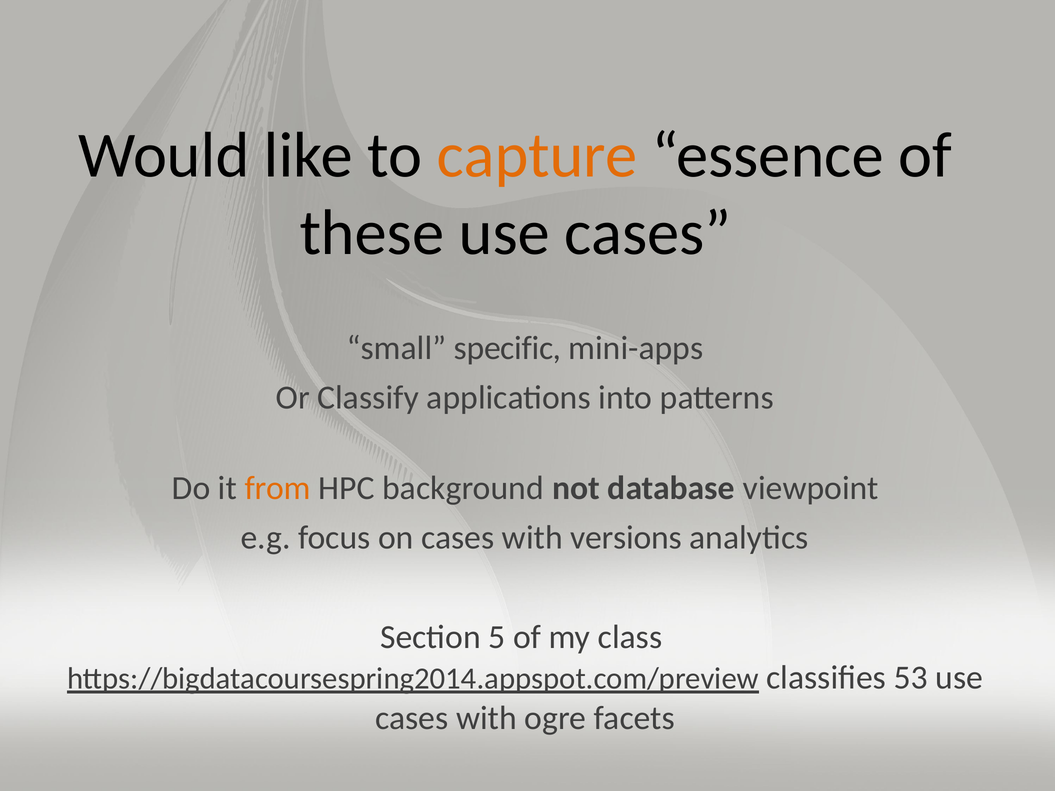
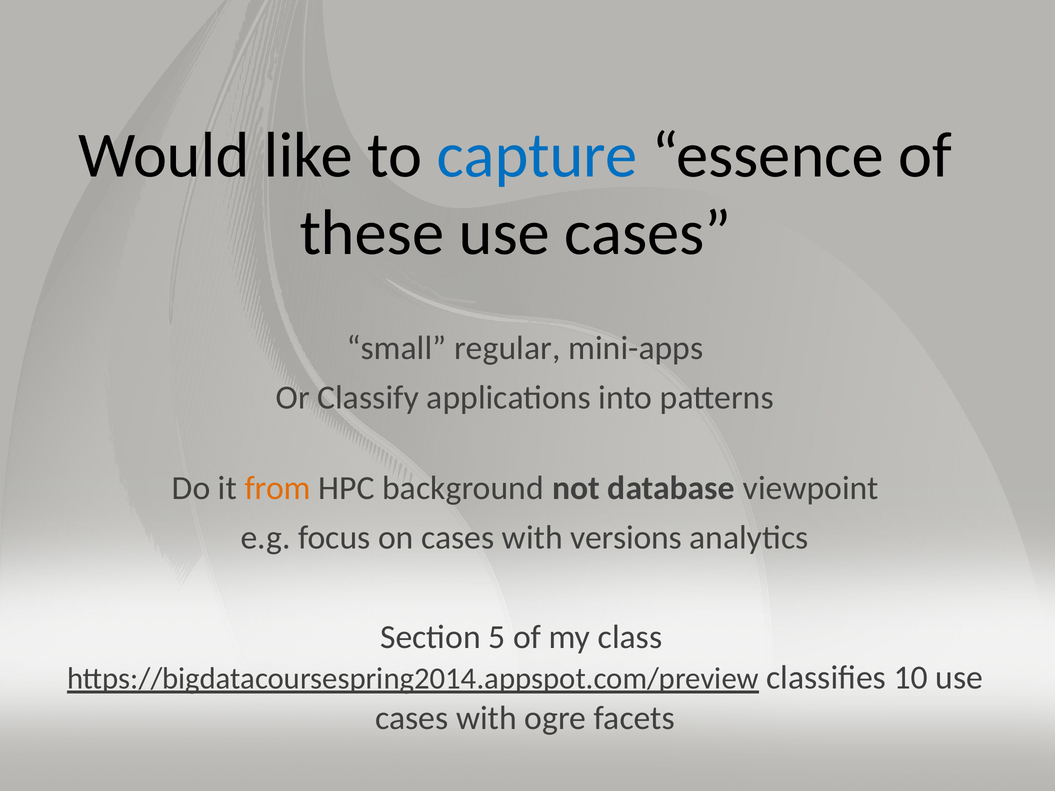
capture colour: orange -> blue
specific: specific -> regular
53: 53 -> 10
